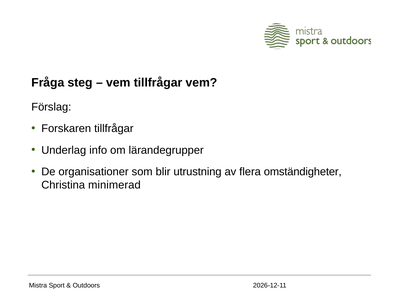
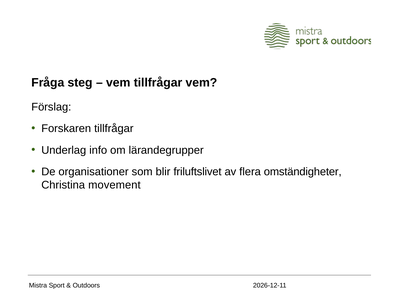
utrustning: utrustning -> friluftslivet
minimerad: minimerad -> movement
